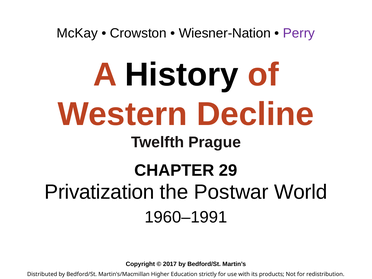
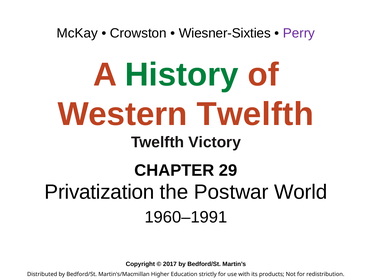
Wiesner-Nation: Wiesner-Nation -> Wiesner-Sixties
History colour: black -> green
Western Decline: Decline -> Twelfth
Prague: Prague -> Victory
